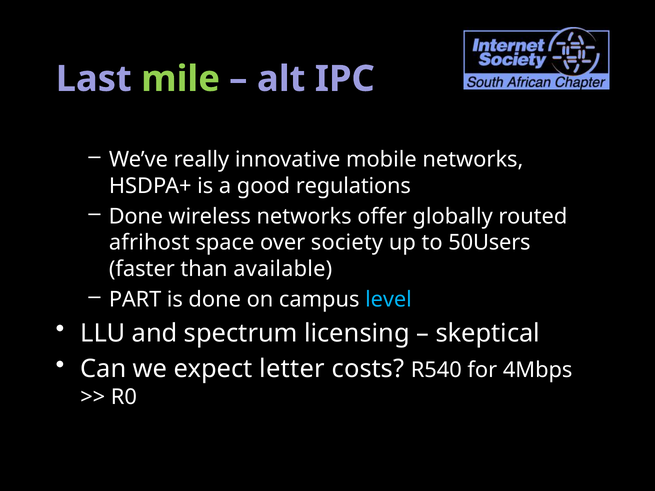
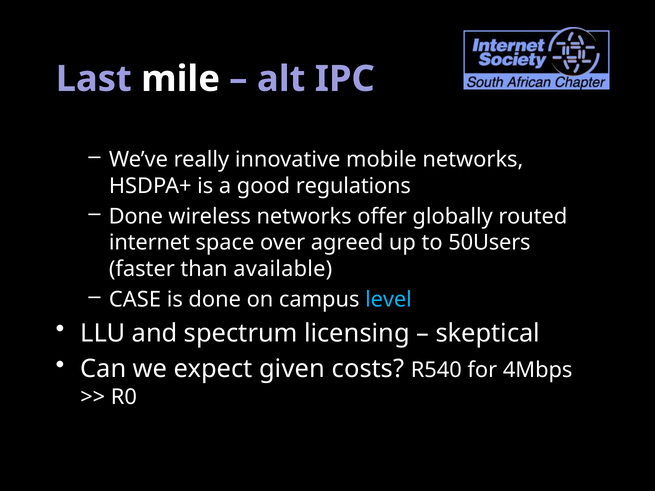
mile colour: light green -> white
afrihost: afrihost -> internet
society: society -> agreed
PART: PART -> CASE
letter: letter -> given
